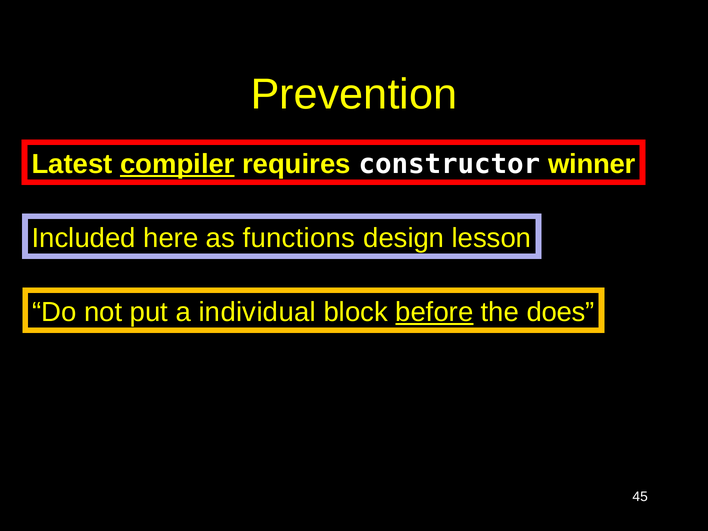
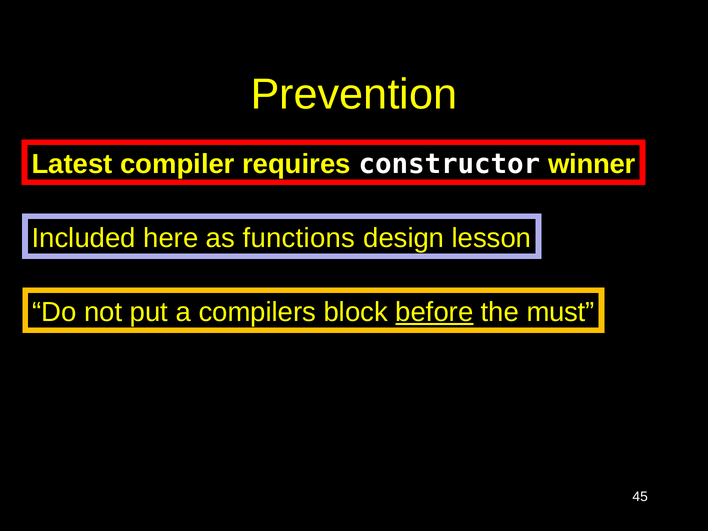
compiler underline: present -> none
individual: individual -> compilers
does: does -> must
